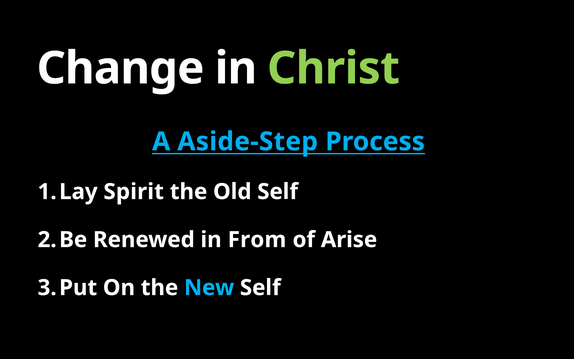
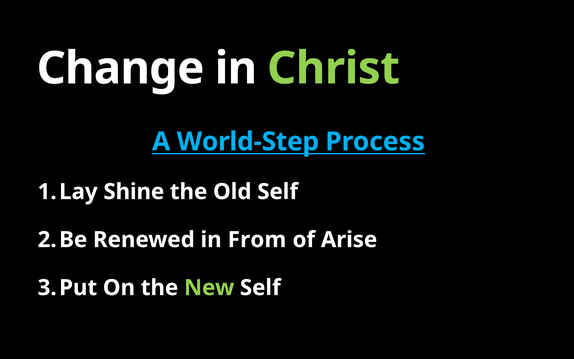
Aside-Step: Aside-Step -> World-Step
Spirit: Spirit -> Shine
New colour: light blue -> light green
